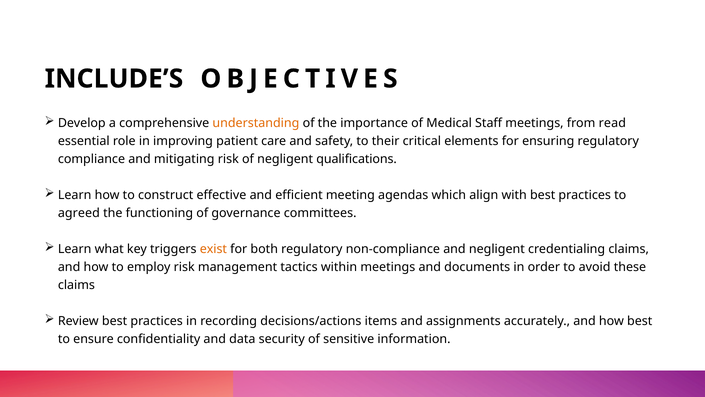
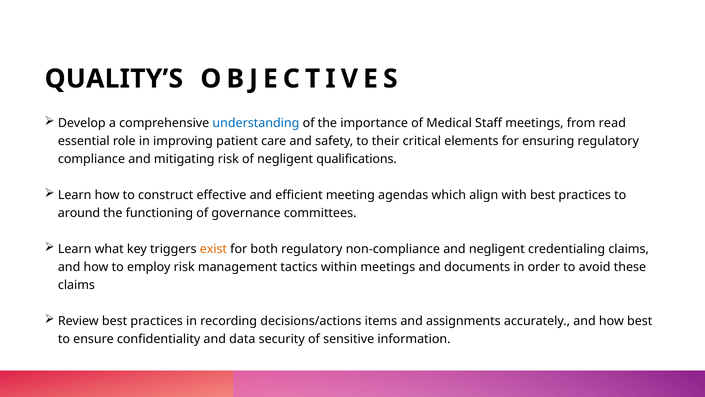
INCLUDE’S: INCLUDE’S -> QUALITY’S
understanding colour: orange -> blue
agreed: agreed -> around
